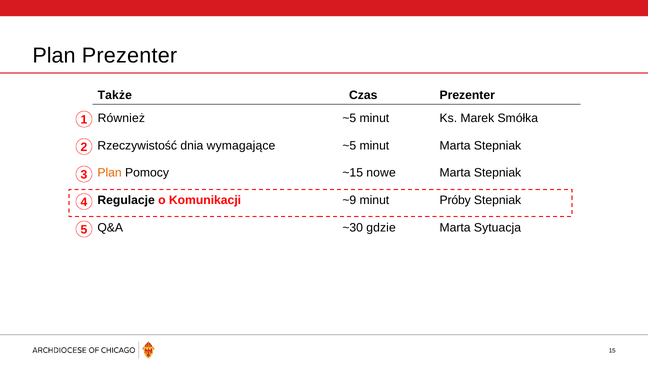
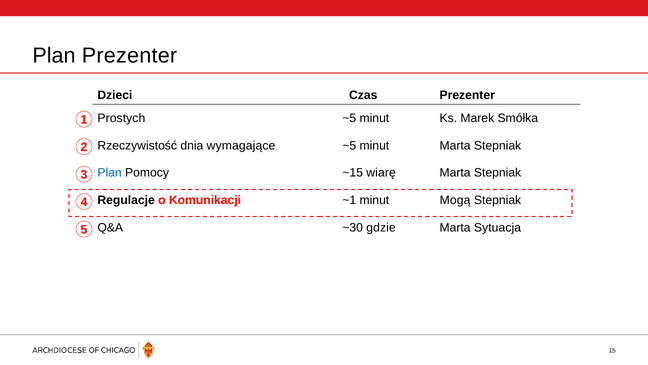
Także: Także -> Dzieci
Również: Również -> Prostych
Plan at (110, 173) colour: orange -> blue
nowe: nowe -> wiarę
~9: ~9 -> ~1
Próby: Próby -> Mogą
